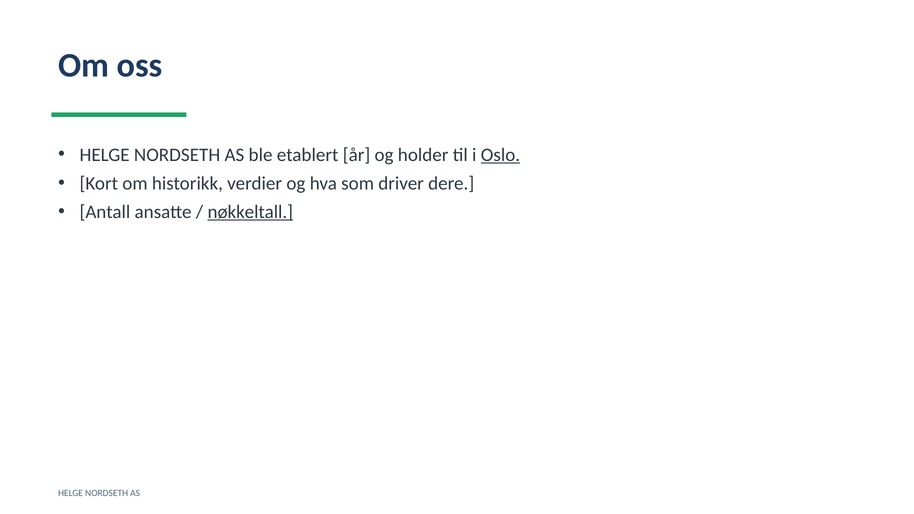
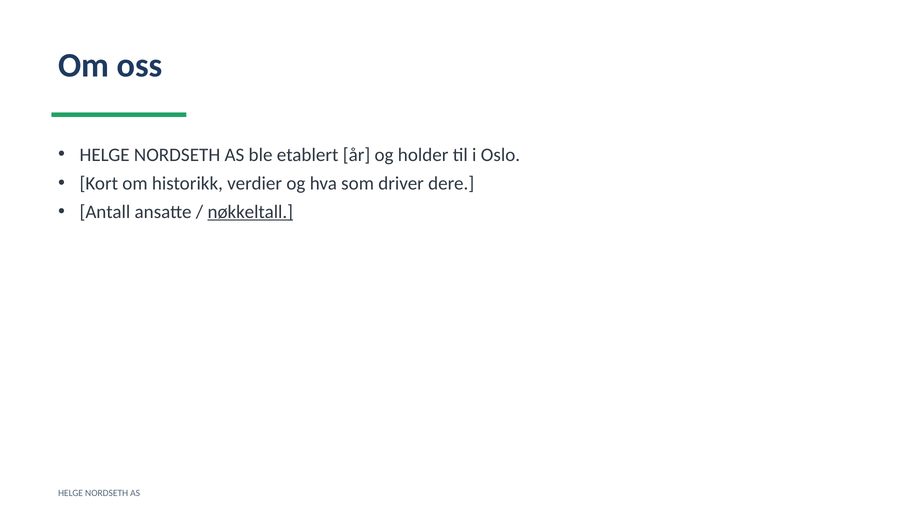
Oslo underline: present -> none
